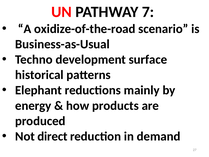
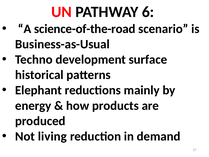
7: 7 -> 6
oxidize-of-the-road: oxidize-of-the-road -> science-of-the-road
direct: direct -> living
